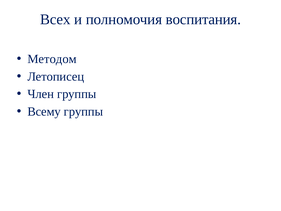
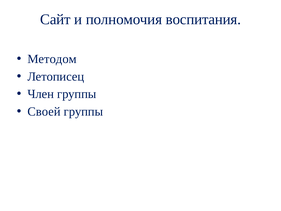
Всех: Всех -> Сайт
Всему: Всему -> Своей
